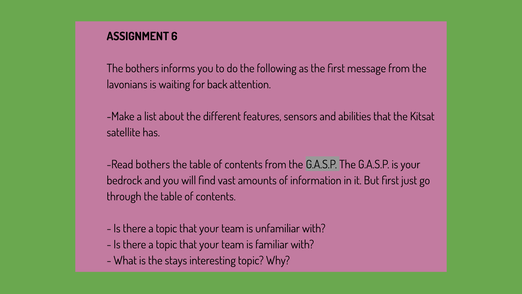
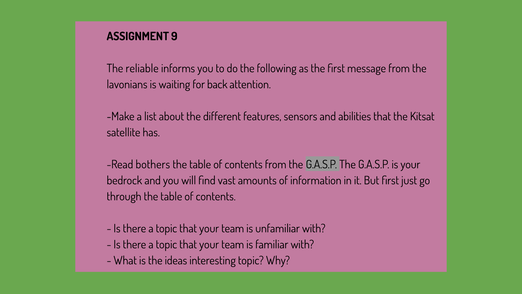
6: 6 -> 9
The bothers: bothers -> reliable
stays: stays -> ideas
